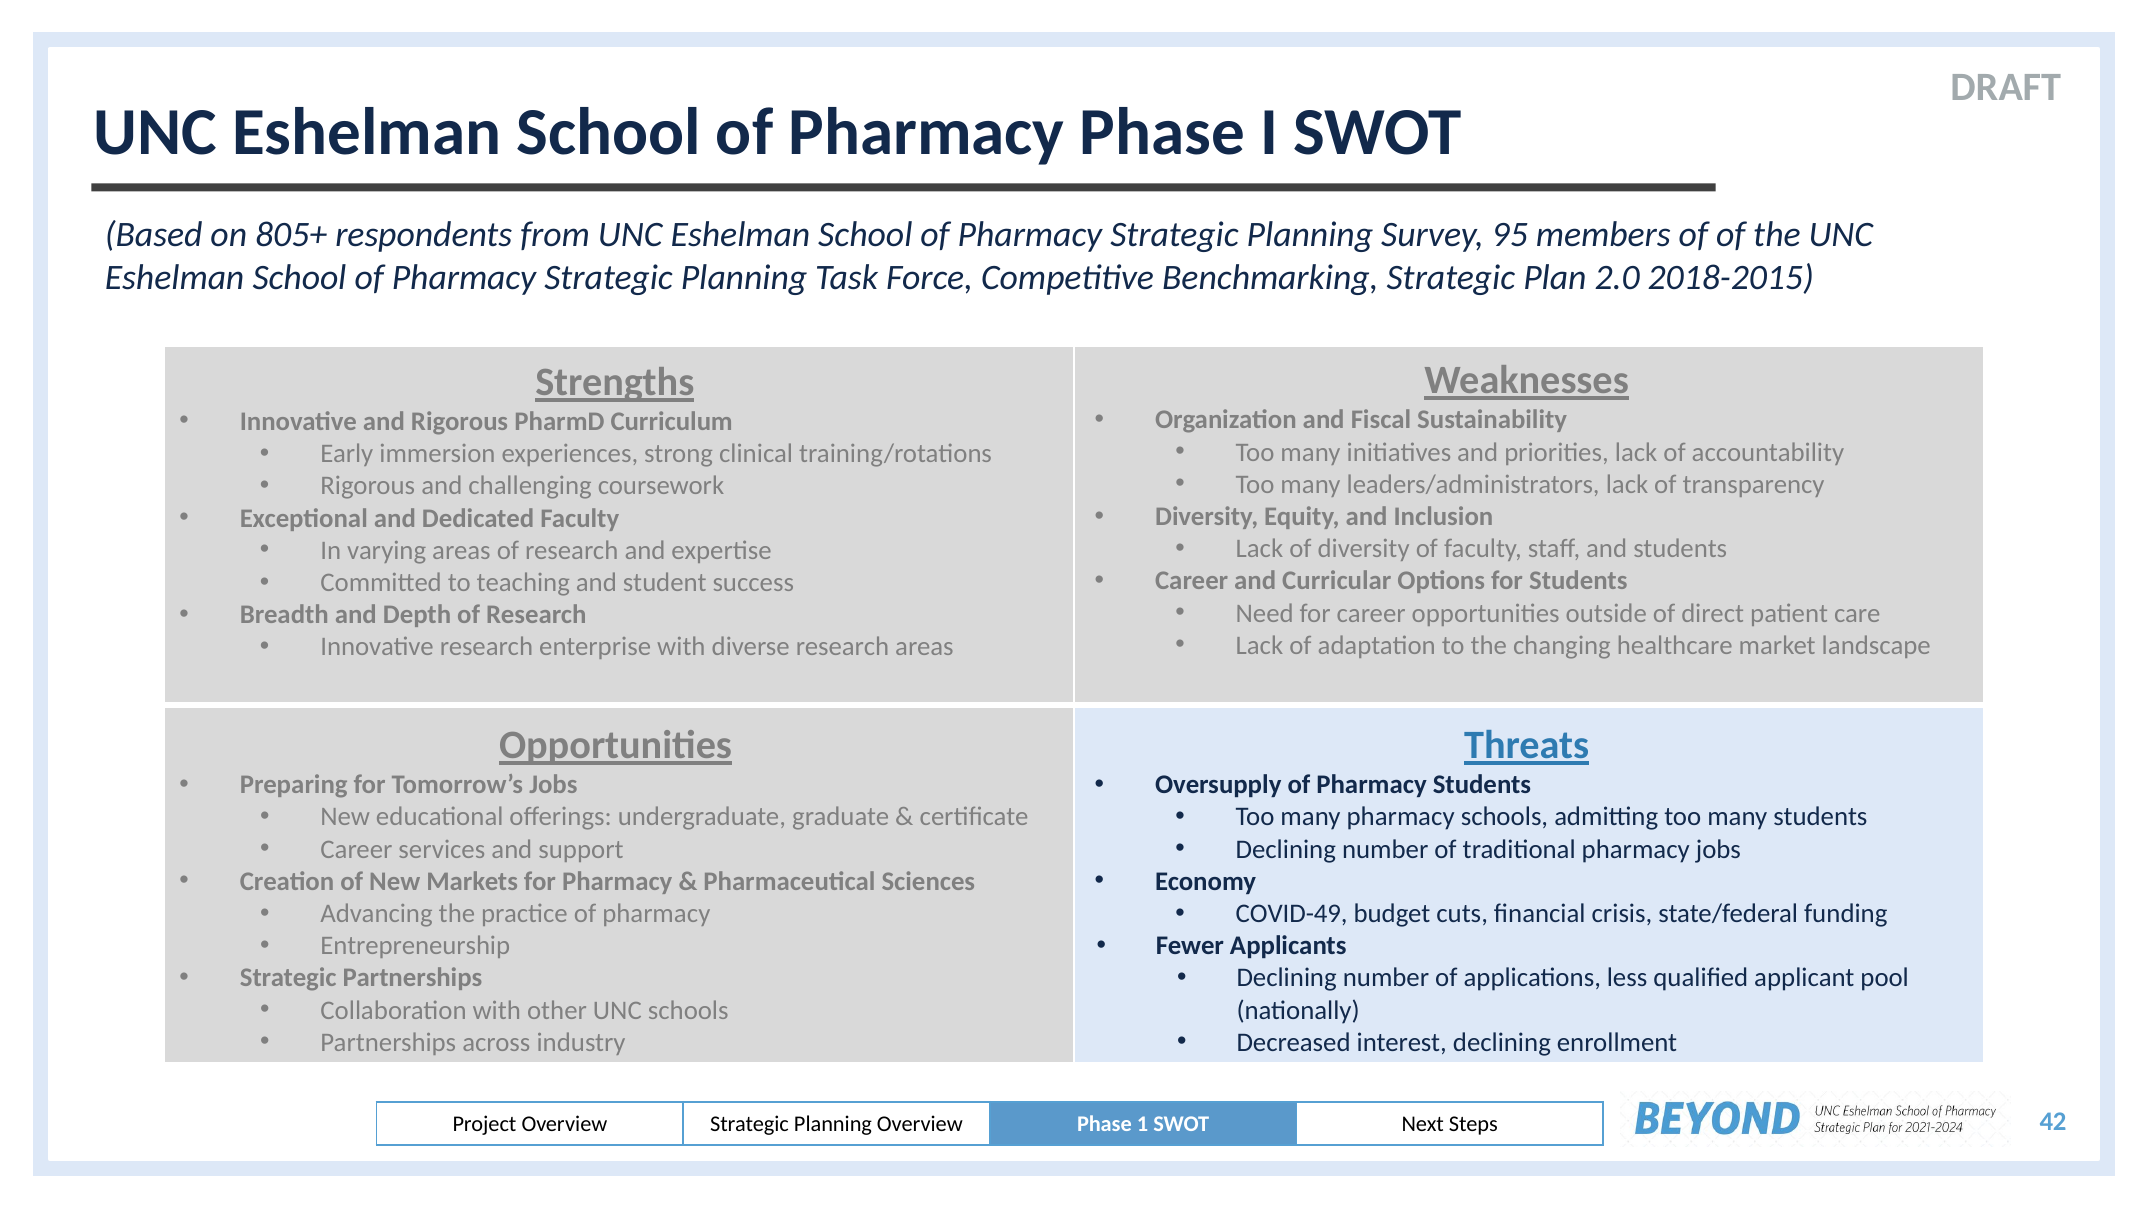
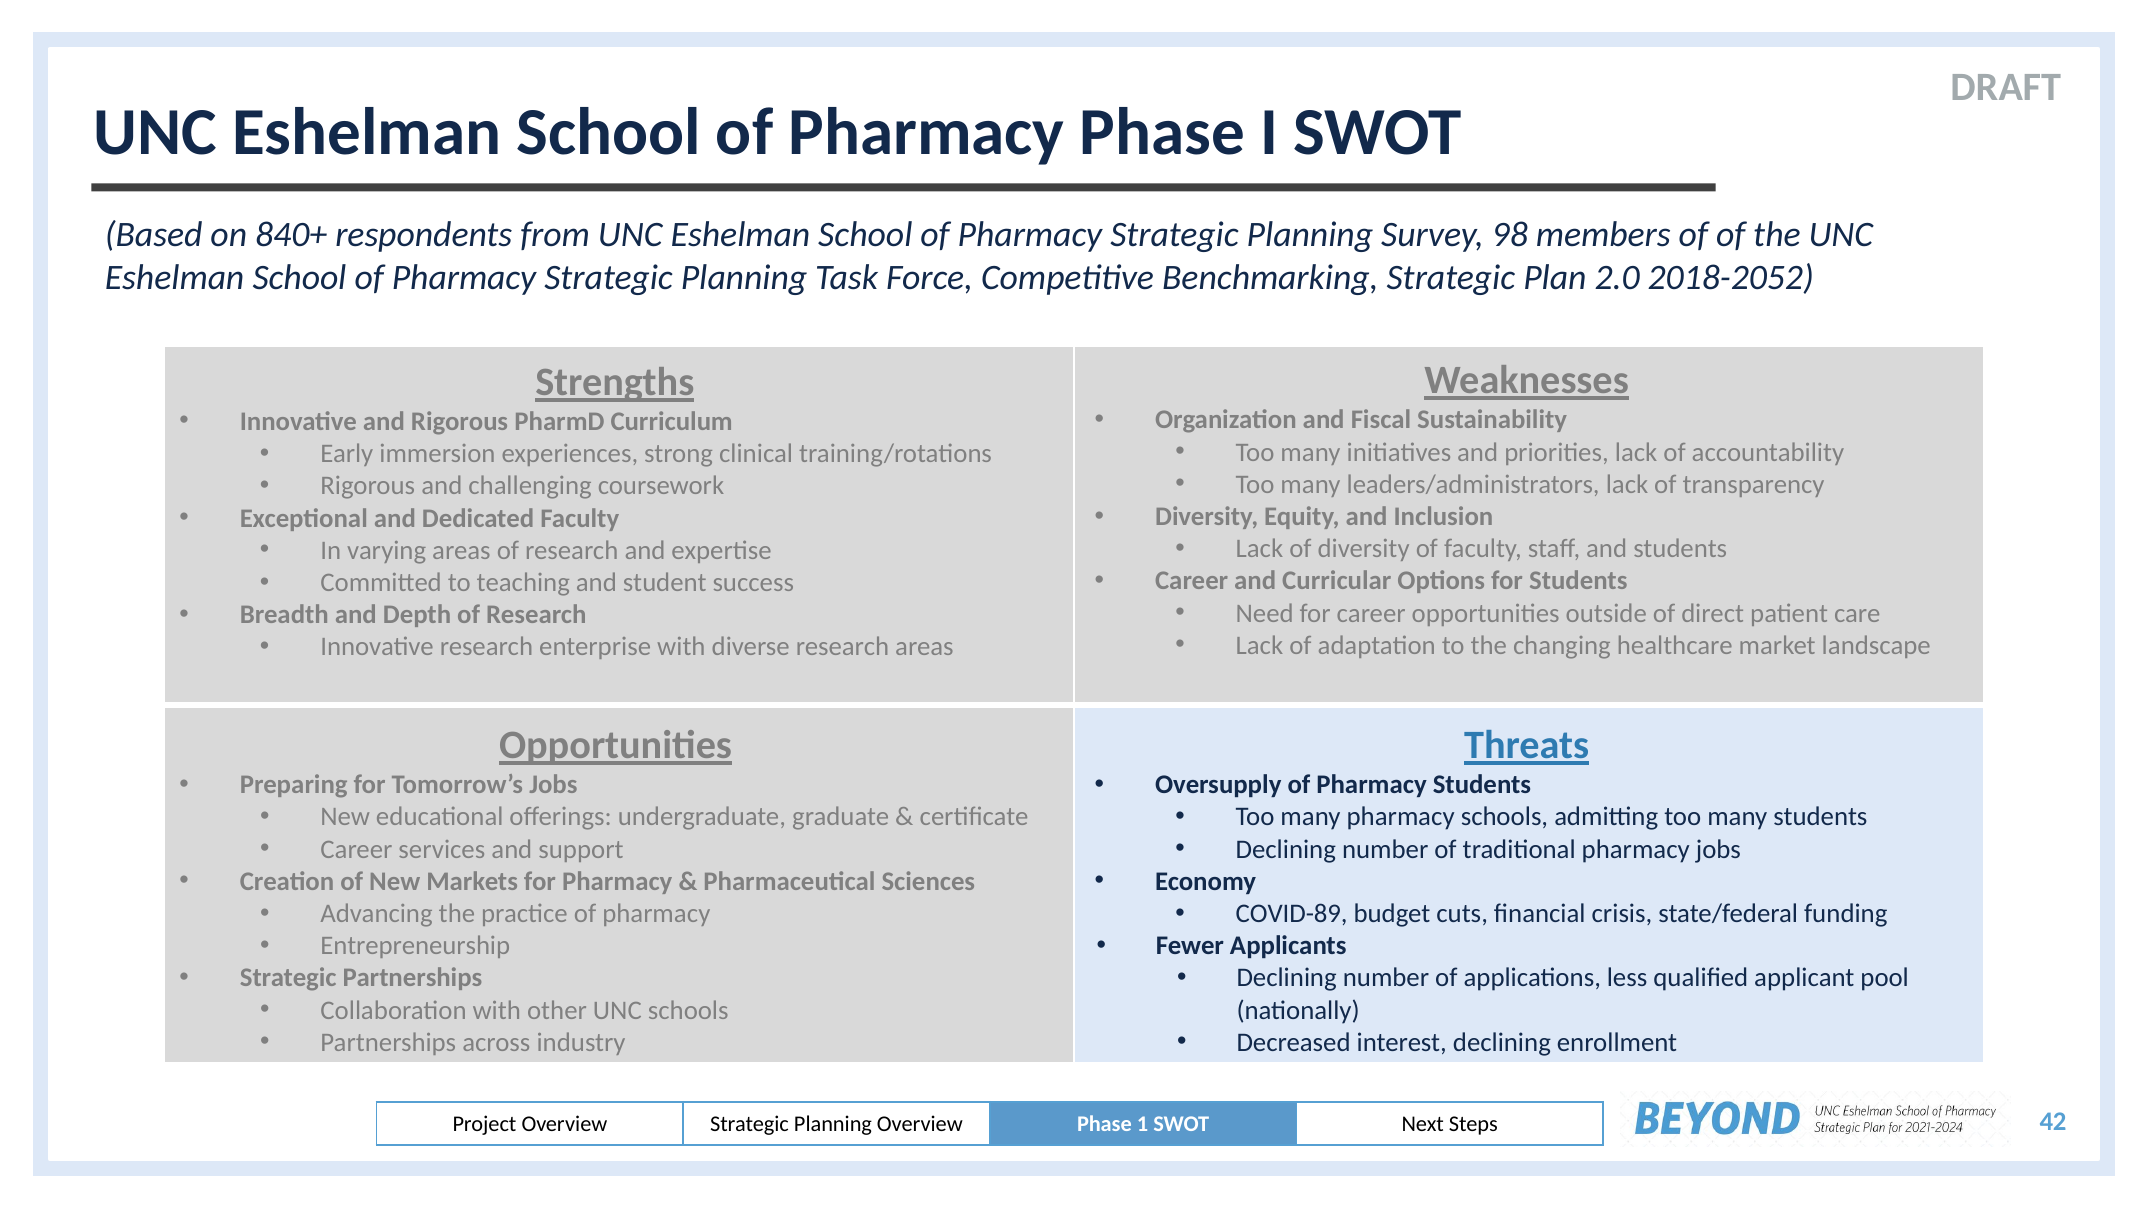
805+: 805+ -> 840+
95: 95 -> 98
2018-2015: 2018-2015 -> 2018-2052
COVID-49: COVID-49 -> COVID-89
